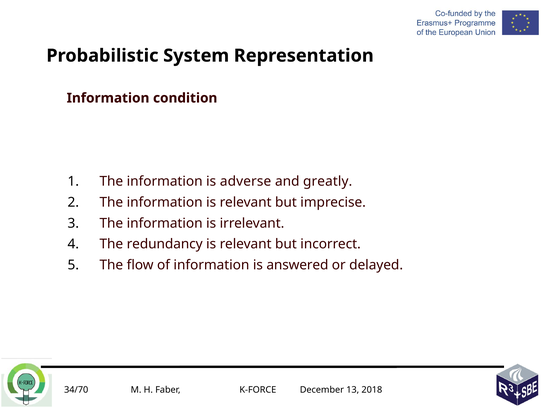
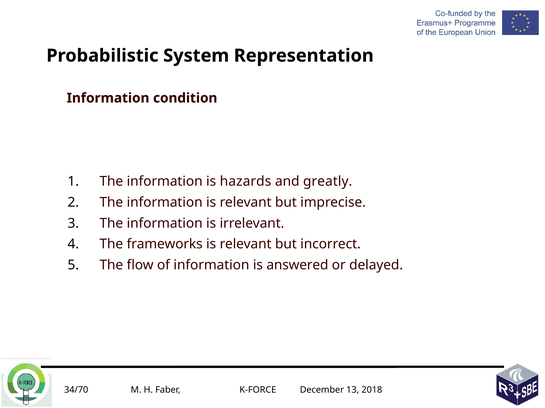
adverse: adverse -> hazards
redundancy: redundancy -> frameworks
